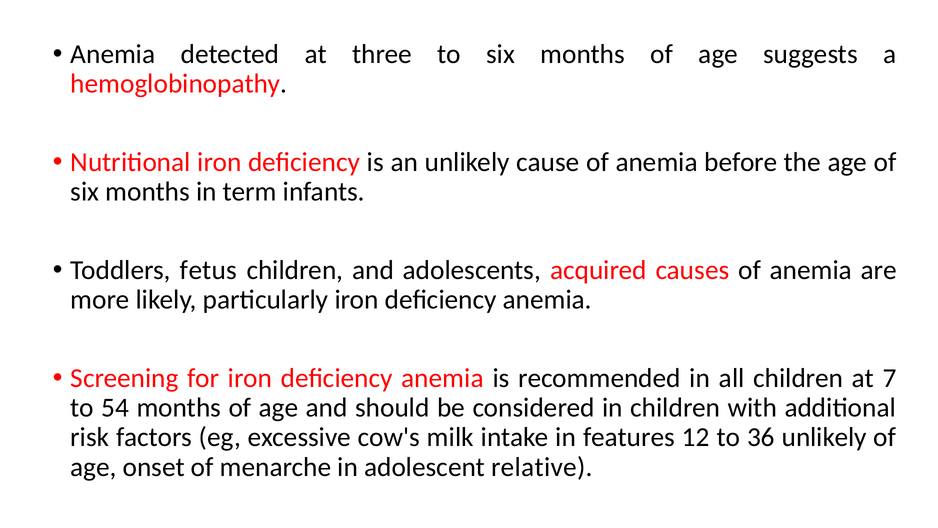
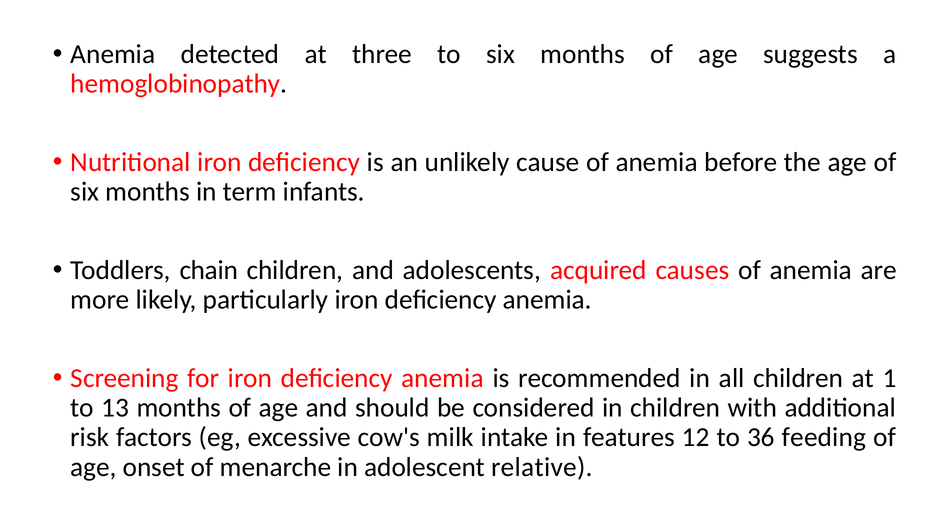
fetus: fetus -> chain
7: 7 -> 1
54: 54 -> 13
36 unlikely: unlikely -> feeding
